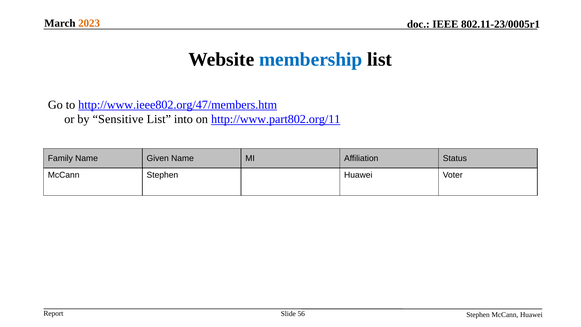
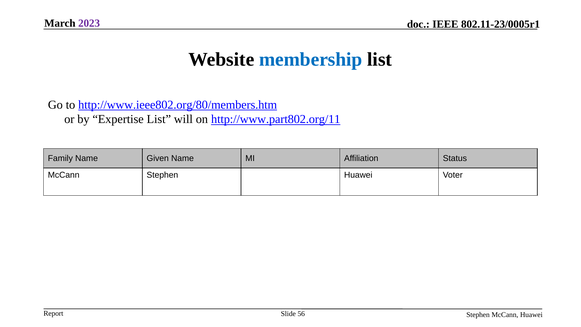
2023 colour: orange -> purple
http://www.ieee802.org/47/members.htm: http://www.ieee802.org/47/members.htm -> http://www.ieee802.org/80/members.htm
Sensitive: Sensitive -> Expertise
into: into -> will
